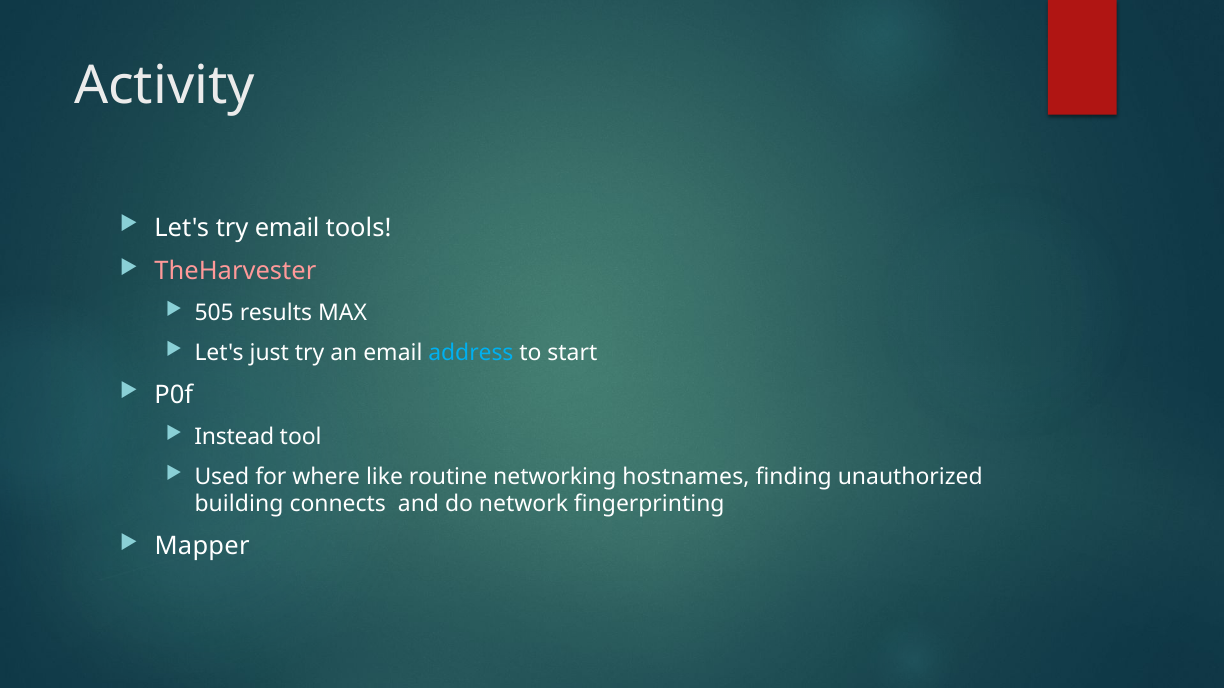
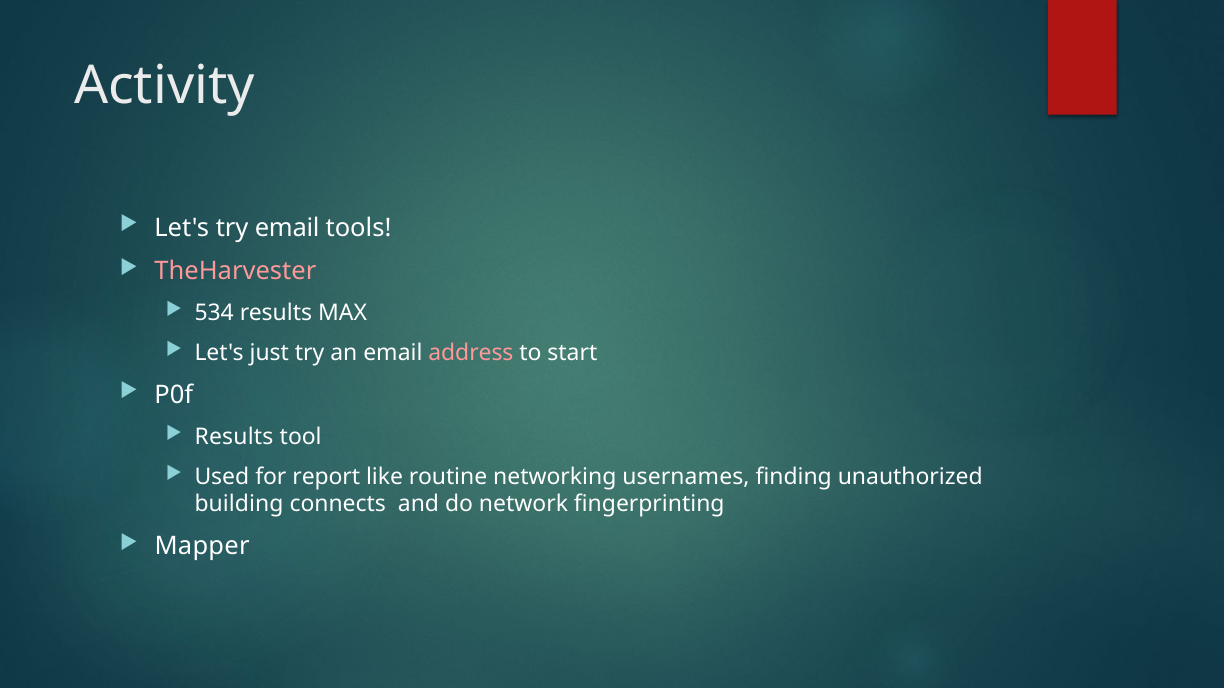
505: 505 -> 534
address colour: light blue -> pink
Instead at (234, 437): Instead -> Results
where: where -> report
hostnames: hostnames -> usernames
